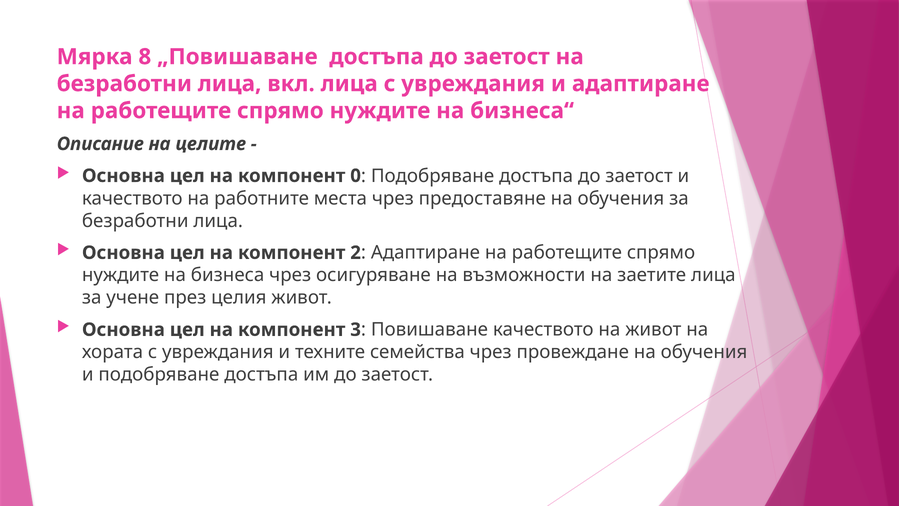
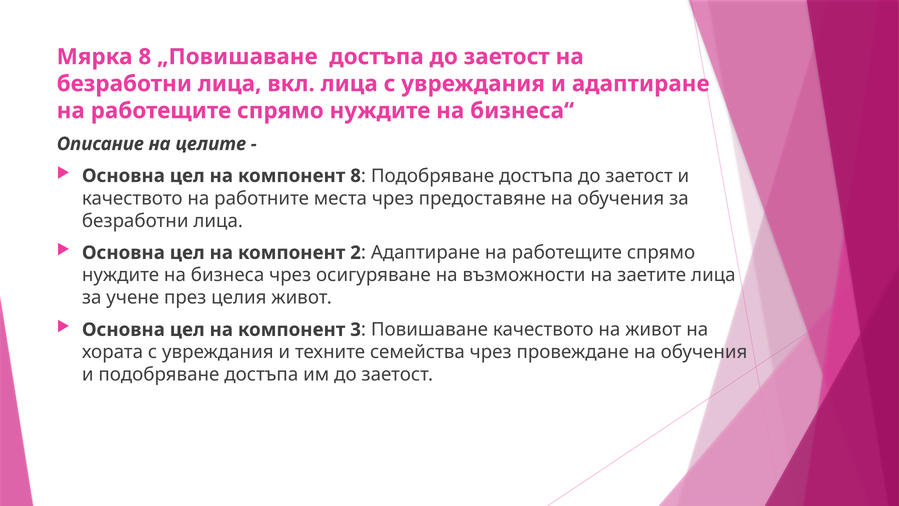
компонент 0: 0 -> 8
